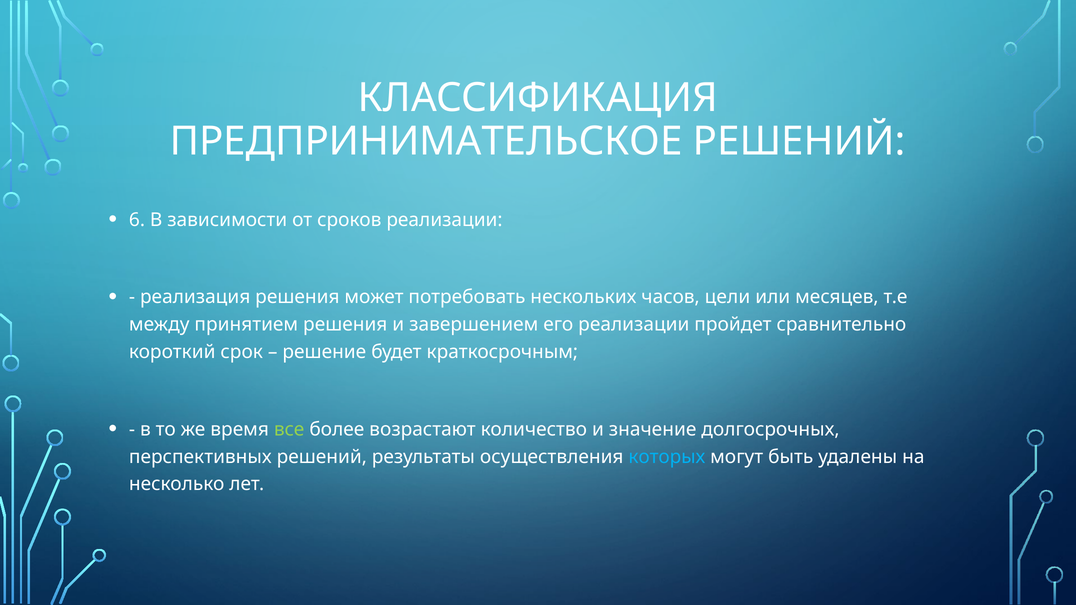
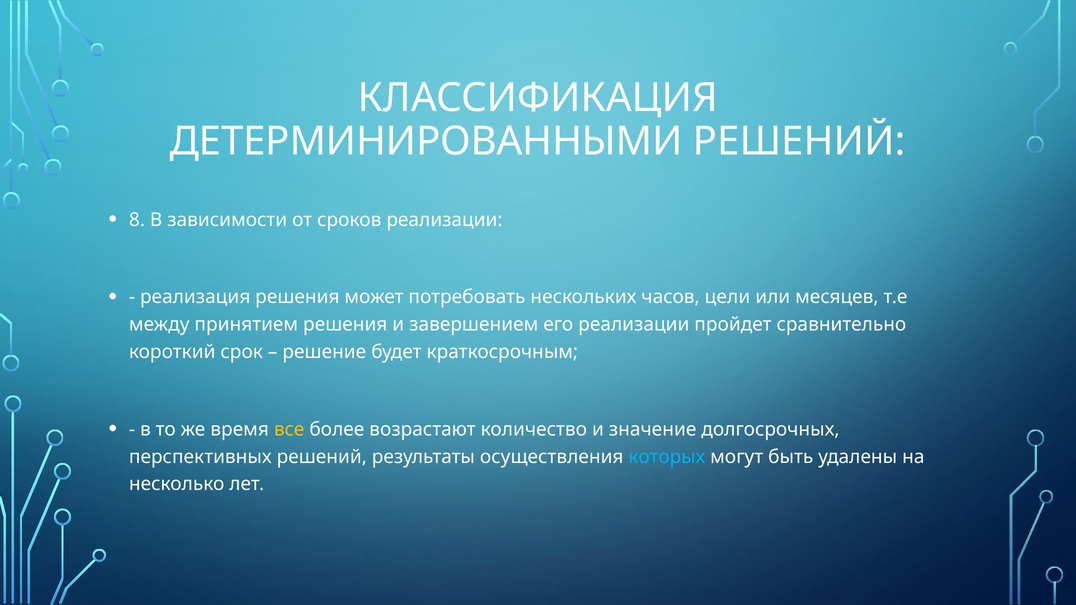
ПРЕДПРИНИМАТЕЛЬСКОЕ: ПРЕДПРИНИМАТЕЛЬСКОЕ -> ДЕТЕРМИНИРОВАННЫМИ
6: 6 -> 8
все colour: light green -> yellow
